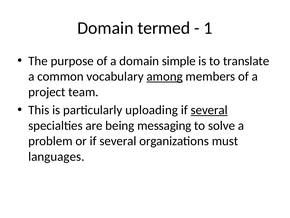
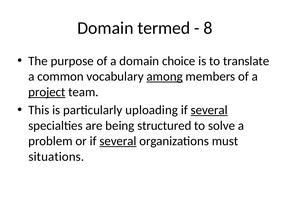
1: 1 -> 8
simple: simple -> choice
project underline: none -> present
messaging: messaging -> structured
several at (118, 141) underline: none -> present
languages: languages -> situations
